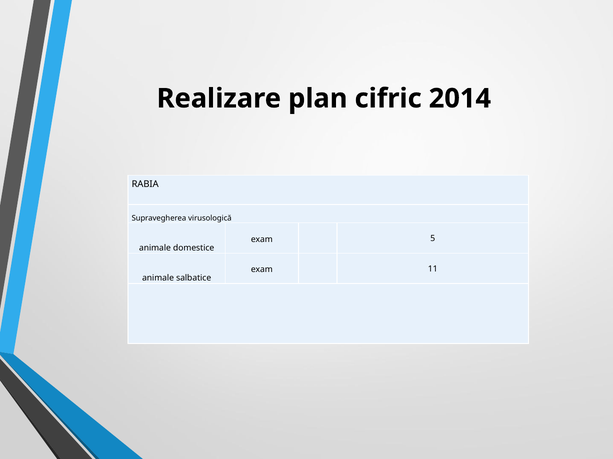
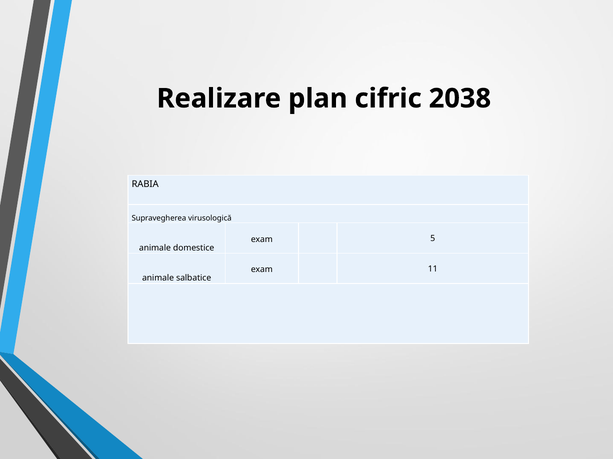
2014: 2014 -> 2038
